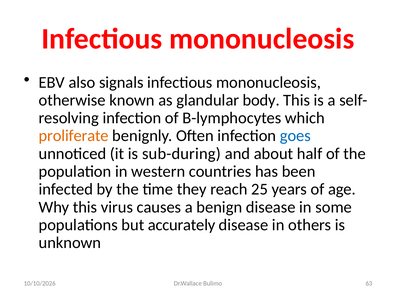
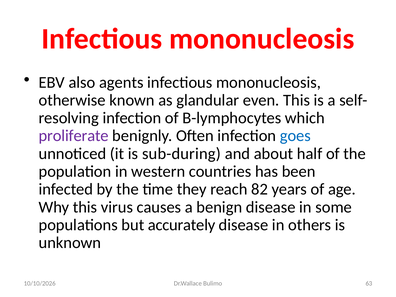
signals: signals -> agents
body: body -> even
proliferate colour: orange -> purple
25: 25 -> 82
